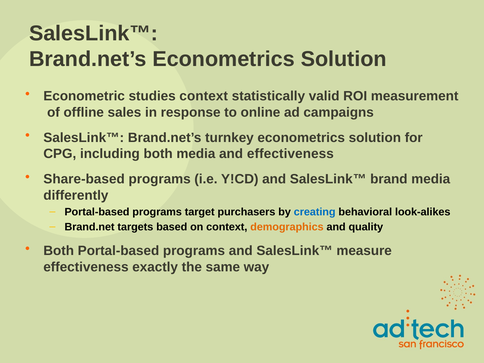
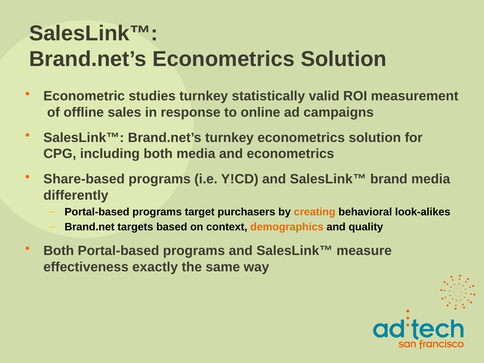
studies context: context -> turnkey
and effectiveness: effectiveness -> econometrics
creating colour: blue -> orange
